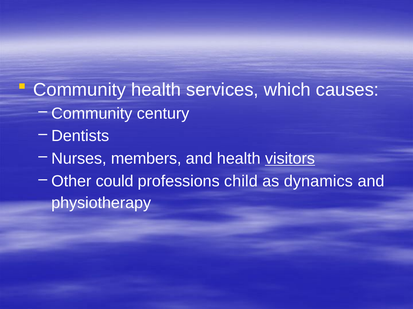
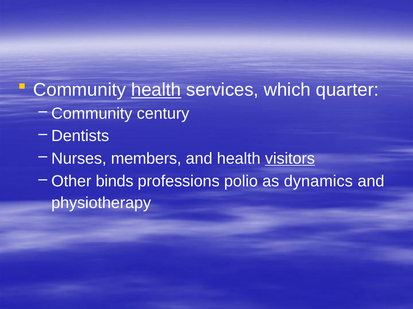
health at (156, 90) underline: none -> present
causes: causes -> quarter
could: could -> binds
child: child -> polio
